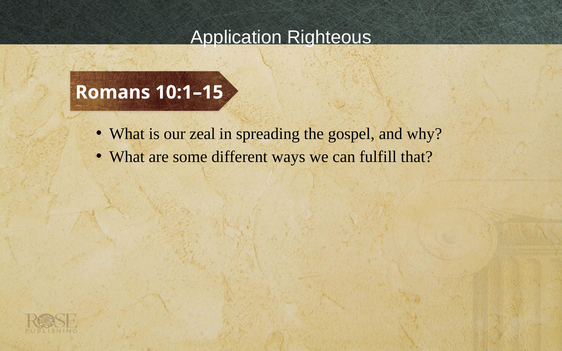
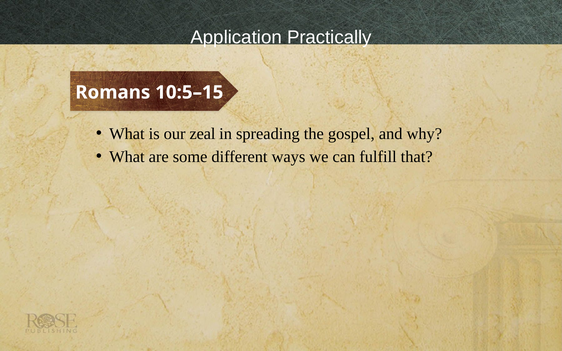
Righteous: Righteous -> Practically
10:1–15: 10:1–15 -> 10:5–15
